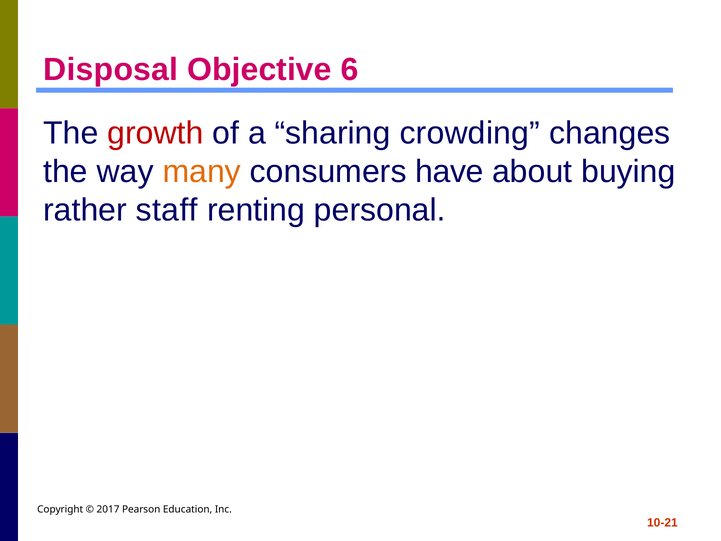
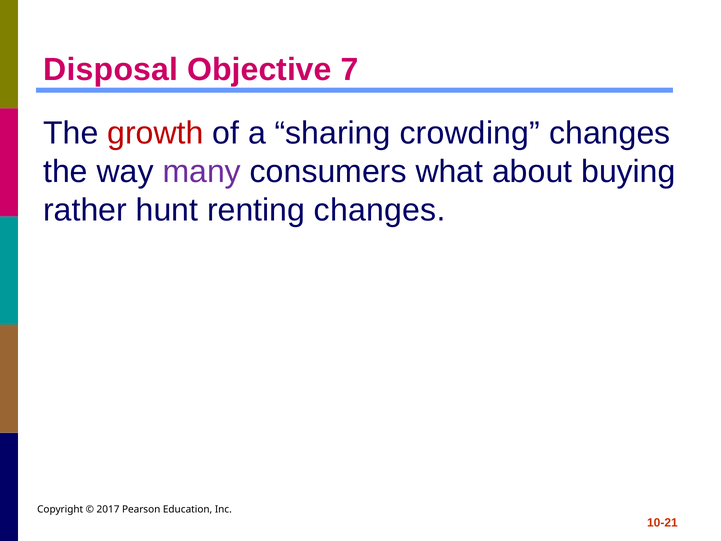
6: 6 -> 7
many colour: orange -> purple
have: have -> what
staff: staff -> hunt
renting personal: personal -> changes
